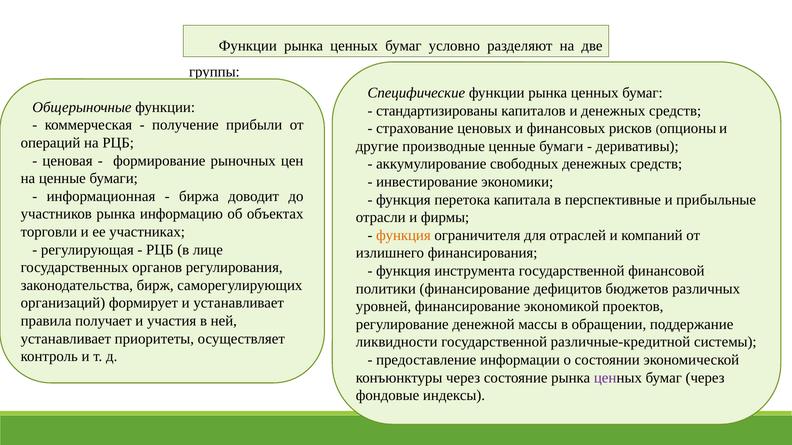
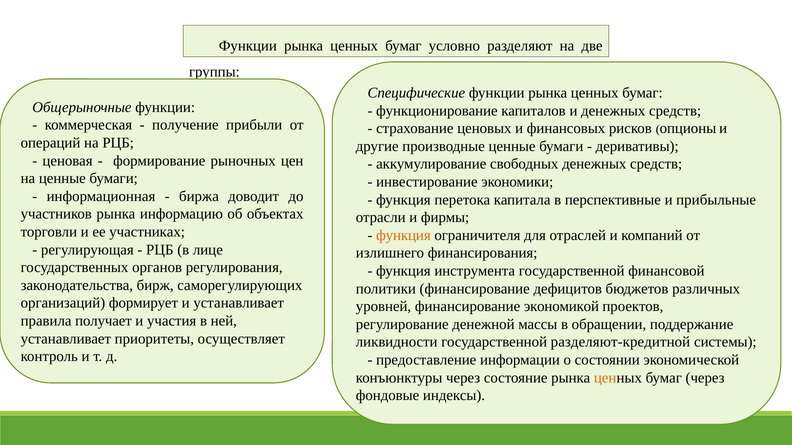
стандартизированы: стандартизированы -> функционирование
различные-кредитной: различные-кредитной -> разделяют-кредитной
цен at (605, 378) colour: purple -> orange
